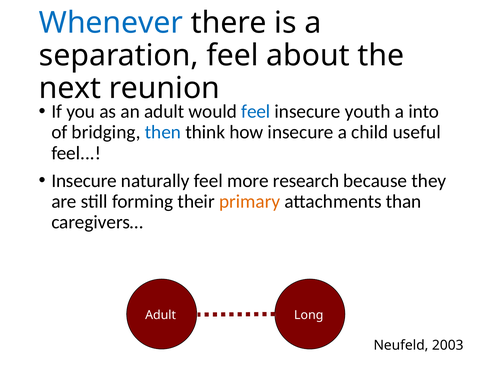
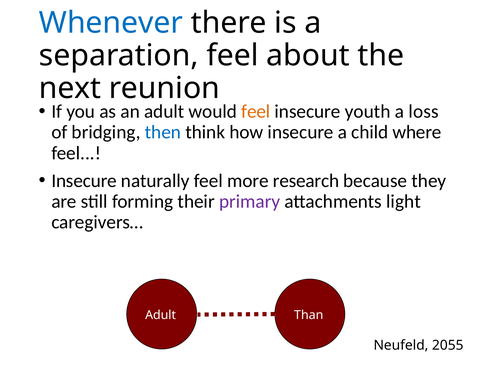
feel at (256, 112) colour: blue -> orange
into: into -> loss
useful: useful -> where
primary colour: orange -> purple
than: than -> light
Long: Long -> Than
2003: 2003 -> 2055
